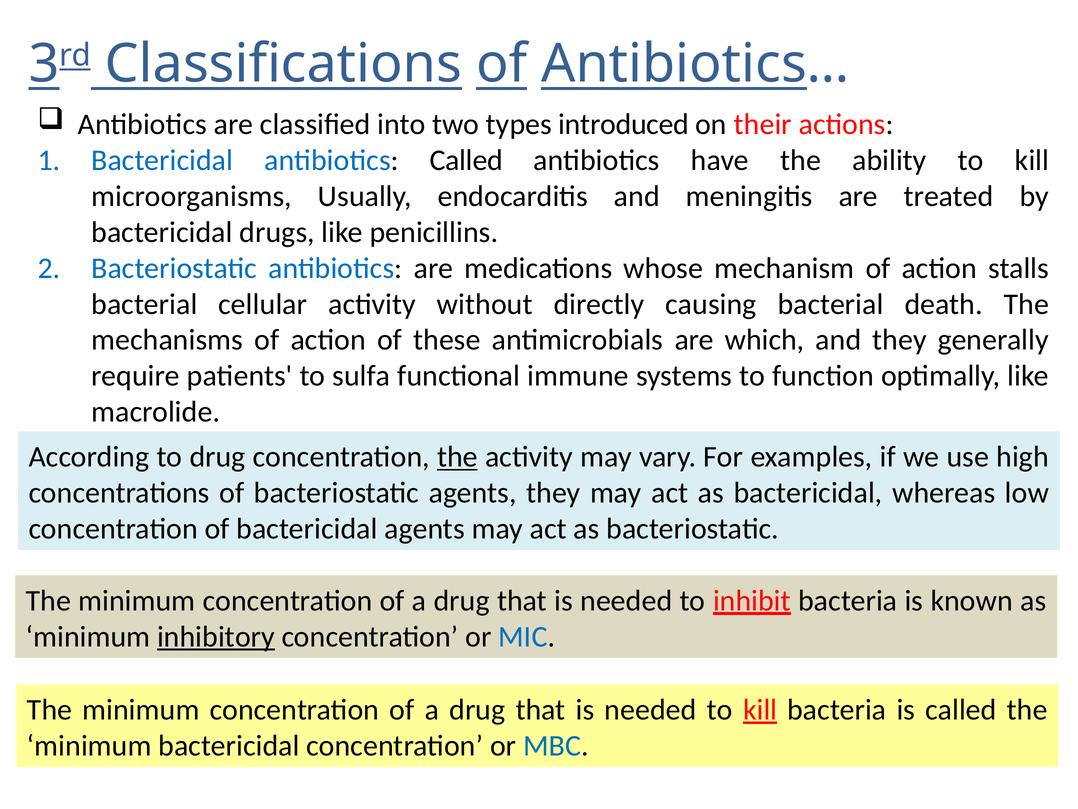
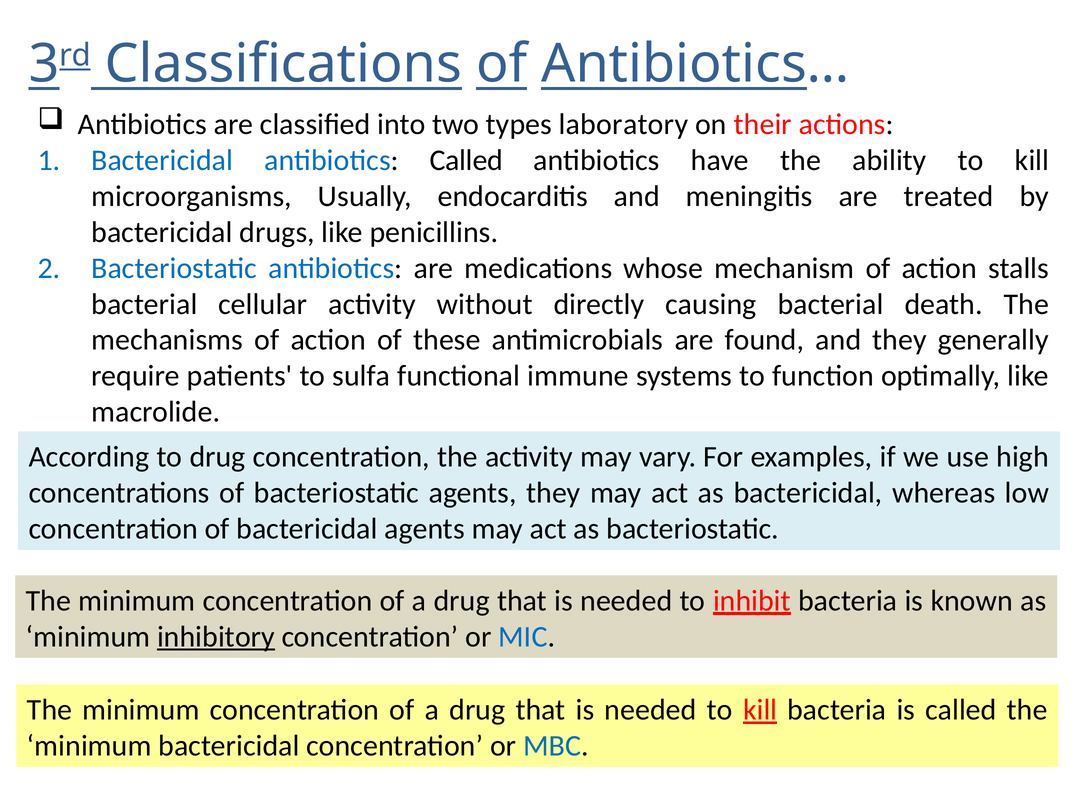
introduced: introduced -> laboratory
which: which -> found
the at (457, 457) underline: present -> none
